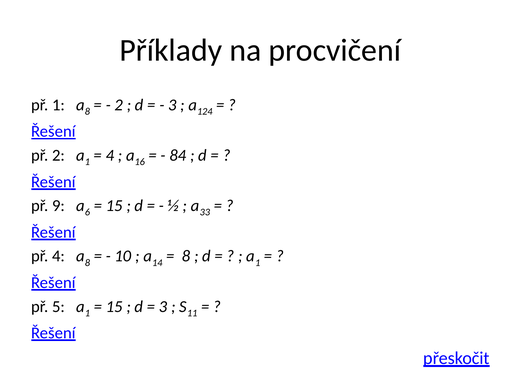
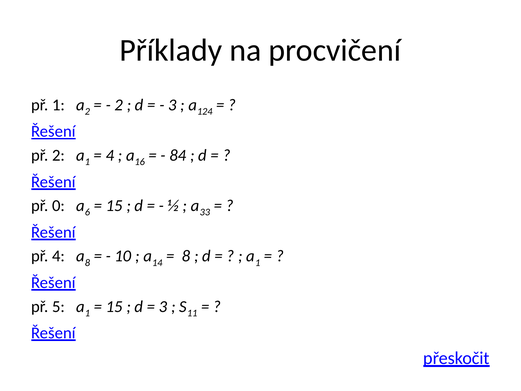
8 at (87, 111): 8 -> 2
9: 9 -> 0
